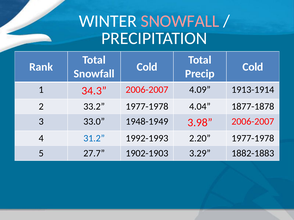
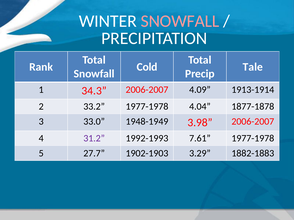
Cold at (253, 67): Cold -> Tale
31.2 colour: blue -> purple
2.20: 2.20 -> 7.61
